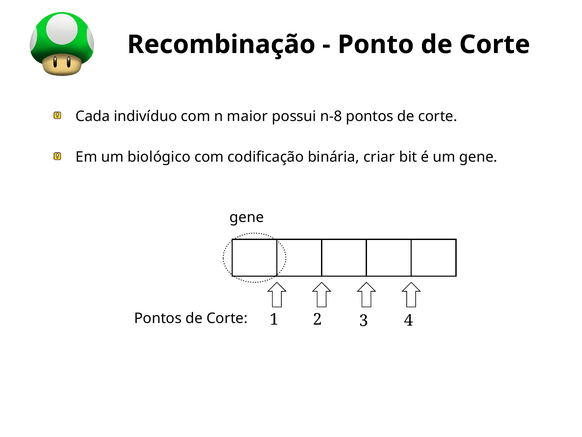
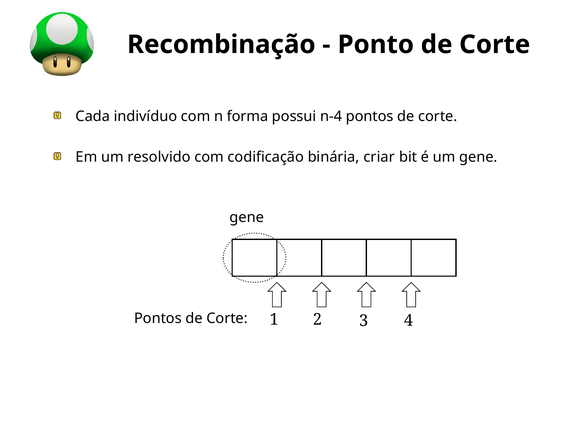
maior: maior -> forma
n-8: n-8 -> n-4
biológico: biológico -> resolvido
